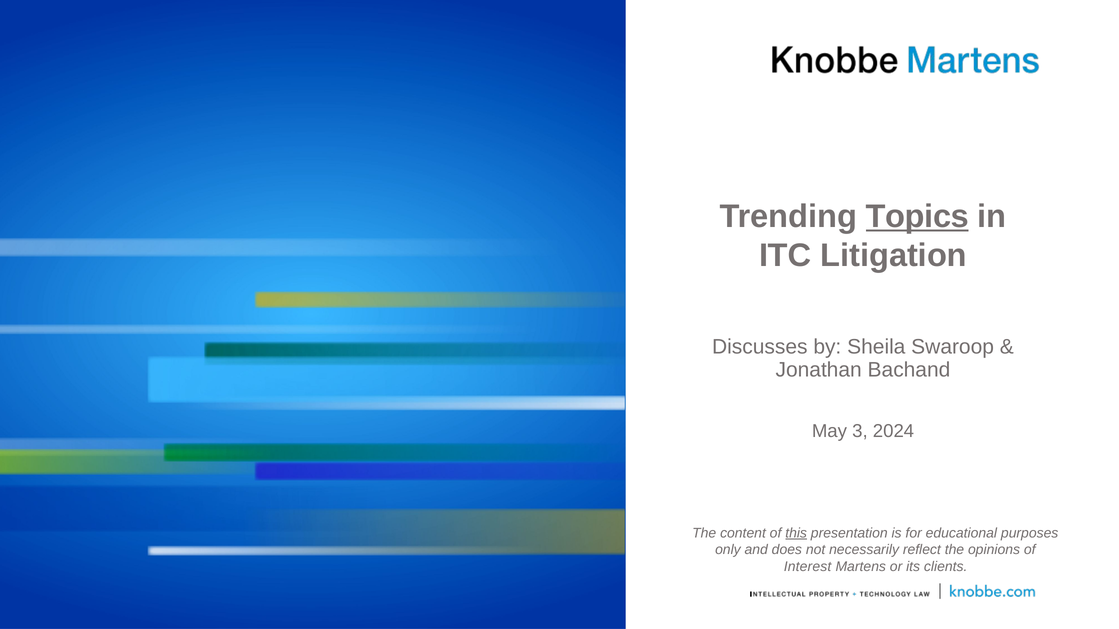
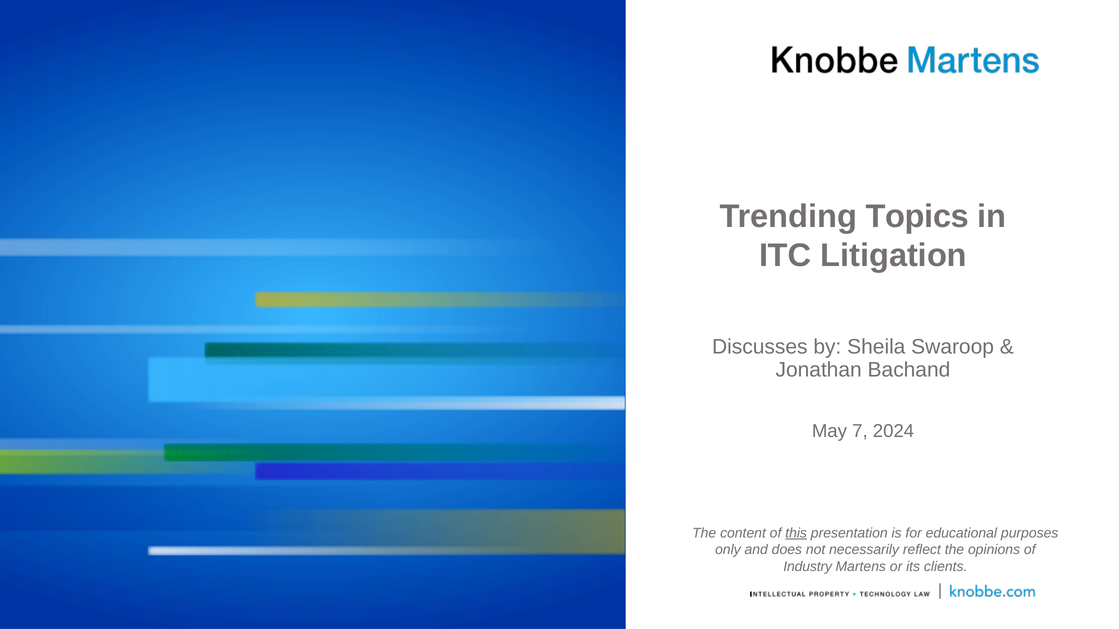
Topics underline: present -> none
3: 3 -> 7
Interest: Interest -> Industry
